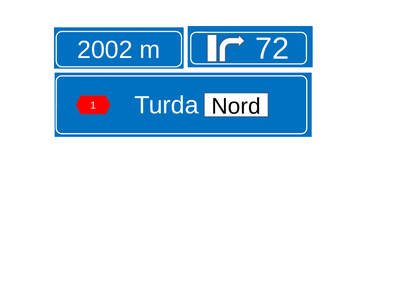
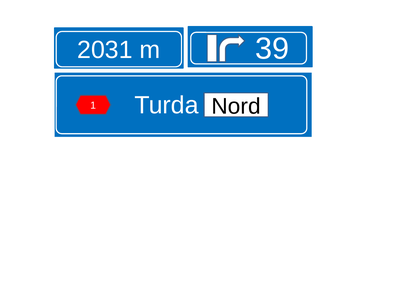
2002: 2002 -> 2031
72: 72 -> 39
